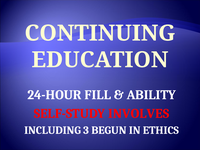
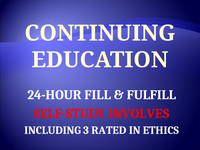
ABILITY: ABILITY -> FULFILL
BEGUN: BEGUN -> RATED
